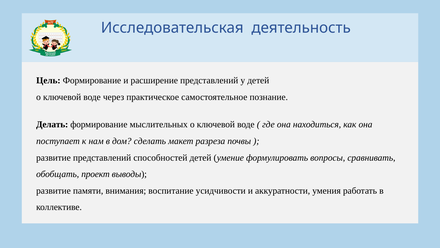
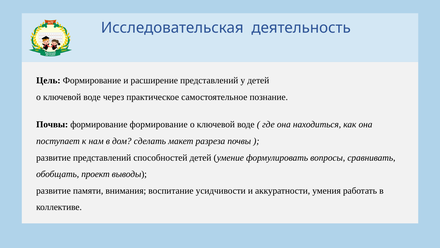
Делать at (52, 124): Делать -> Почвы
формирование мыслительных: мыслительных -> формирование
